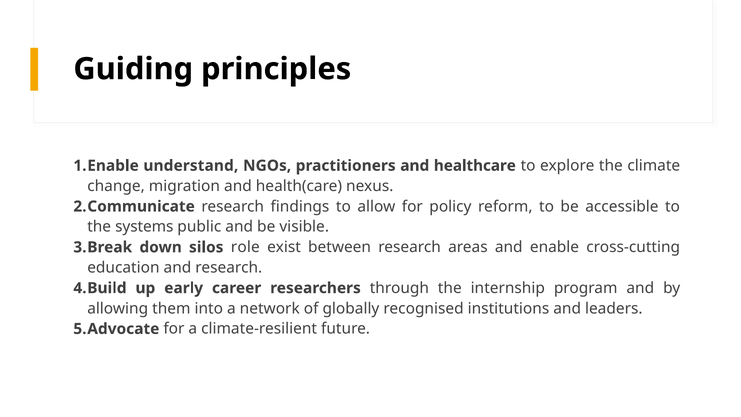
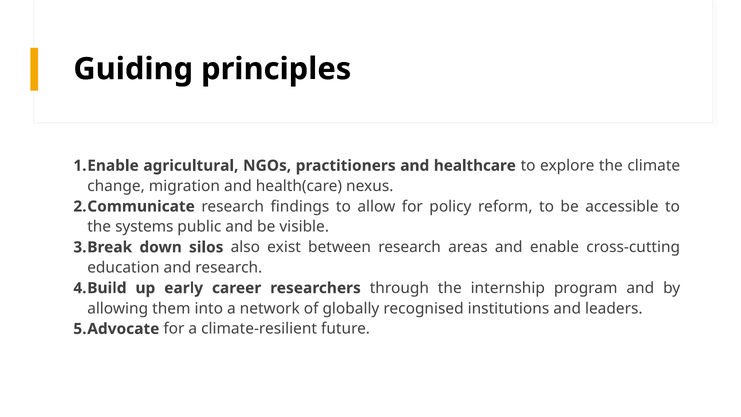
understand: understand -> agricultural
role: role -> also
